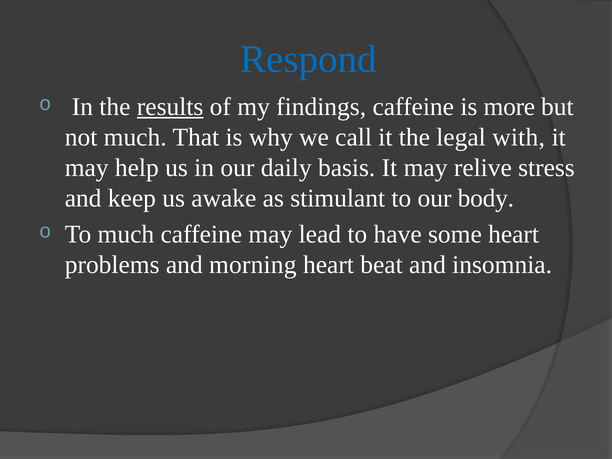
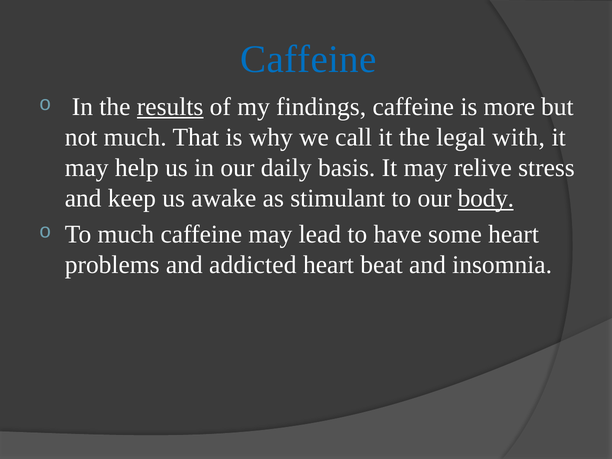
Respond at (309, 59): Respond -> Caffeine
body underline: none -> present
morning: morning -> addicted
